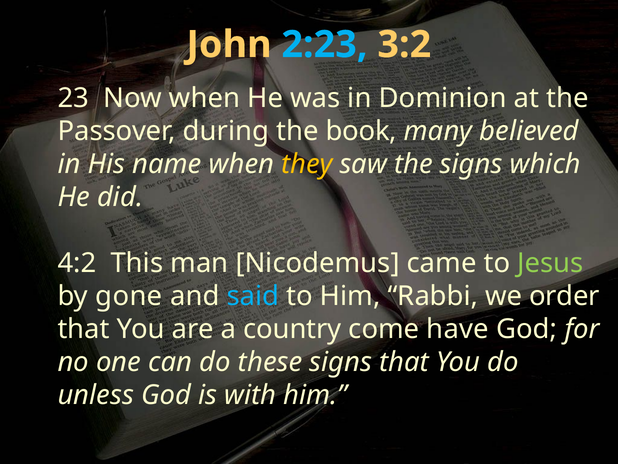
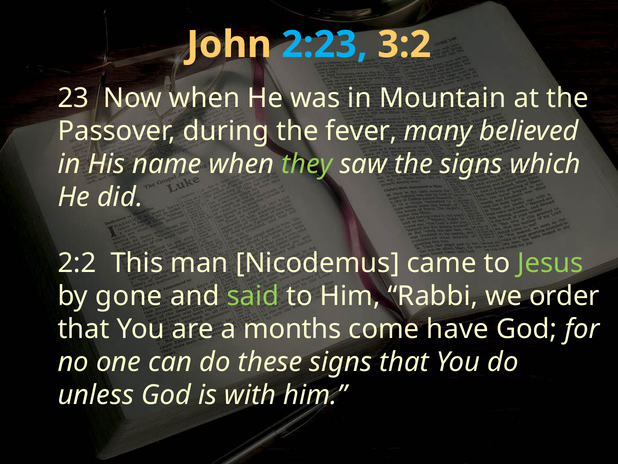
Dominion: Dominion -> Mountain
book: book -> fever
they colour: yellow -> light green
4:2: 4:2 -> 2:2
said colour: light blue -> light green
country: country -> months
